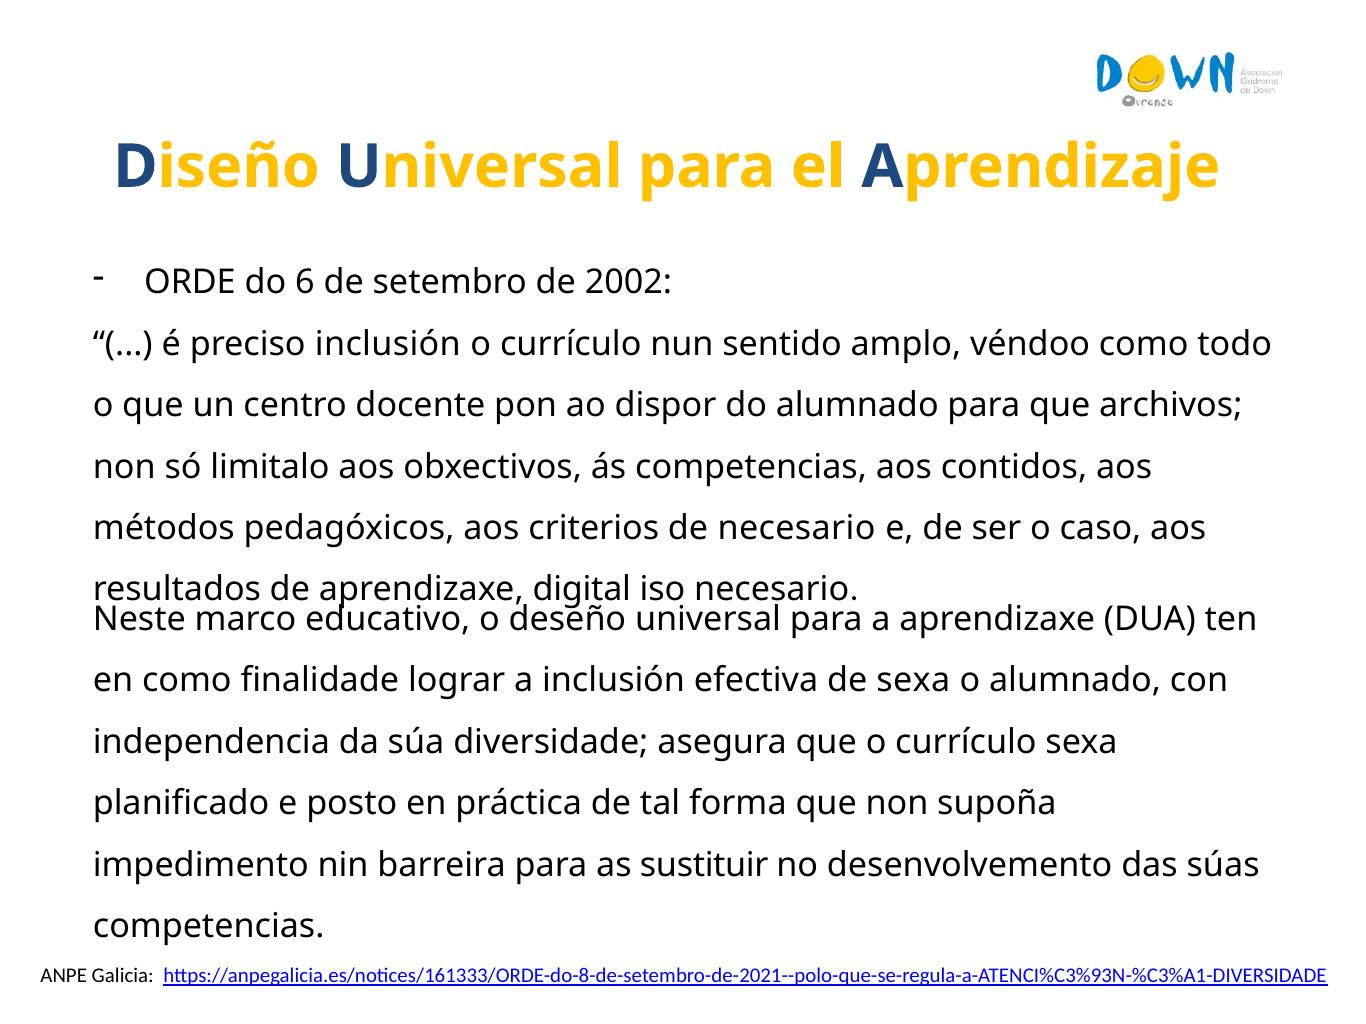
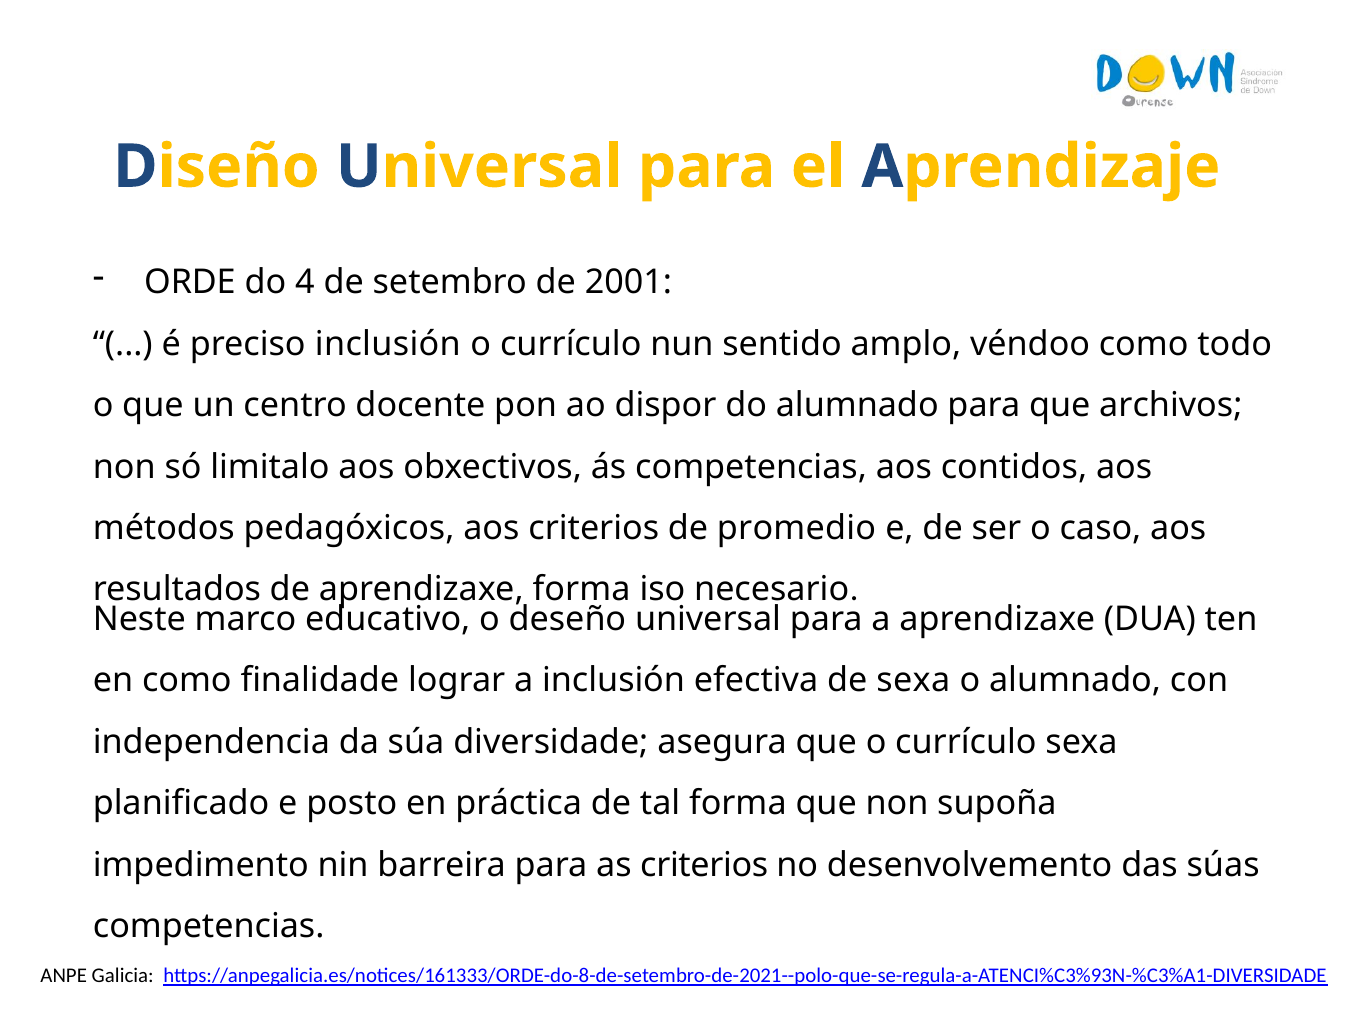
6: 6 -> 4
2002: 2002 -> 2001
de necesario: necesario -> promedio
aprendizaxe digital: digital -> forma
as sustituir: sustituir -> criterios
